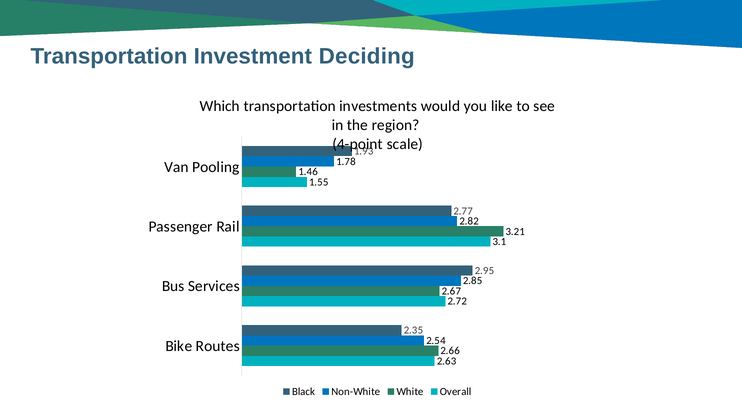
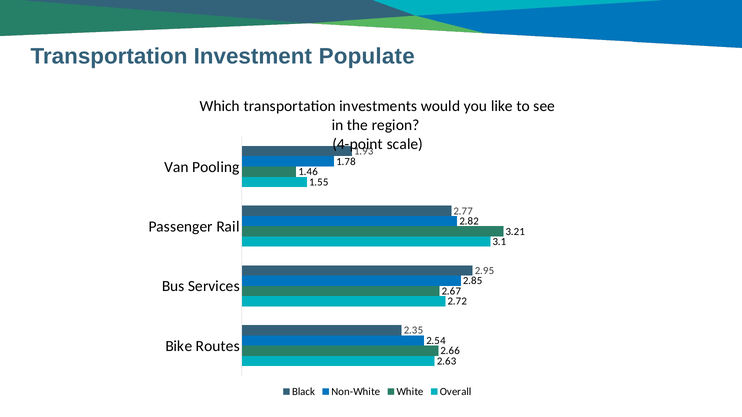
Deciding: Deciding -> Populate
